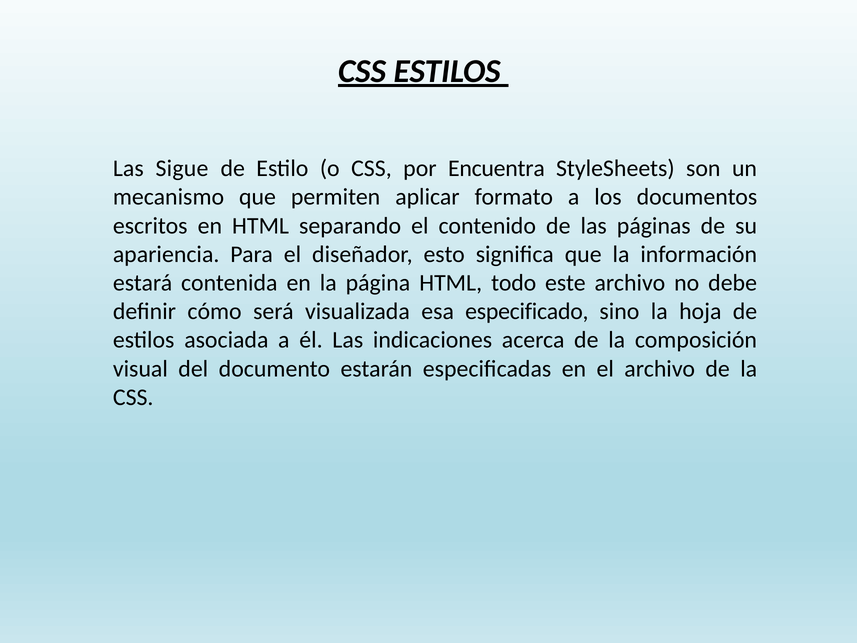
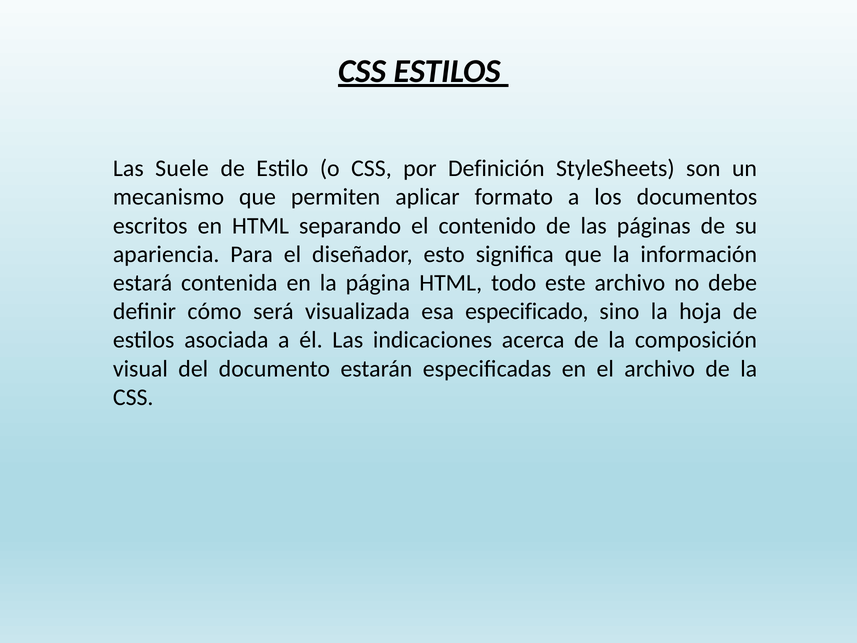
Sigue: Sigue -> Suele
Encuentra: Encuentra -> Definición
